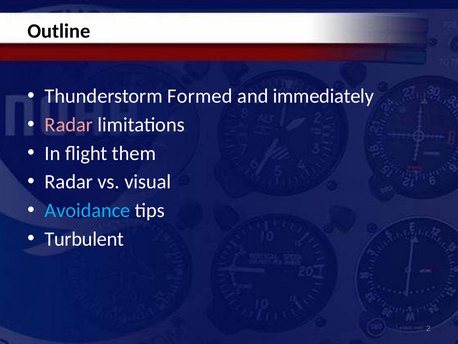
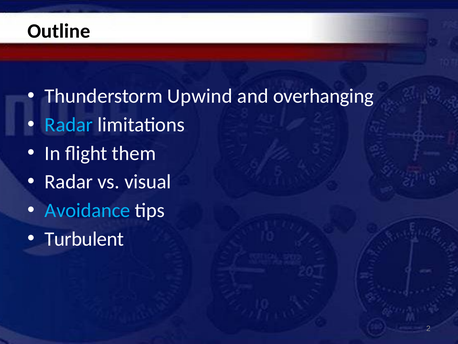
Formed: Formed -> Upwind
immediately: immediately -> overhanging
Radar at (69, 125) colour: pink -> light blue
